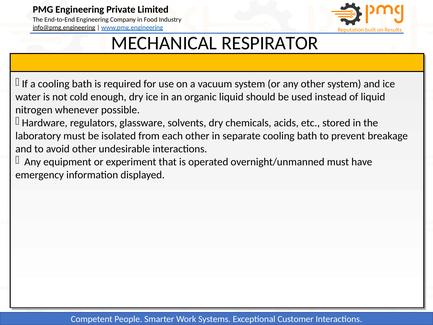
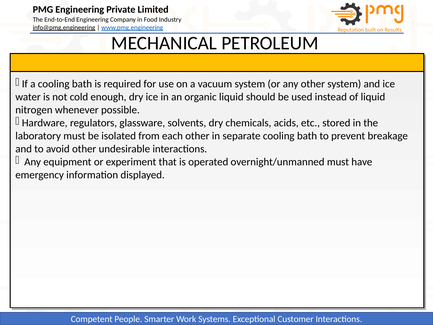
RESPIRATOR: RESPIRATOR -> PETROLEUM
